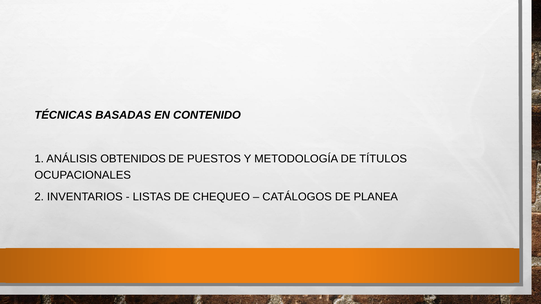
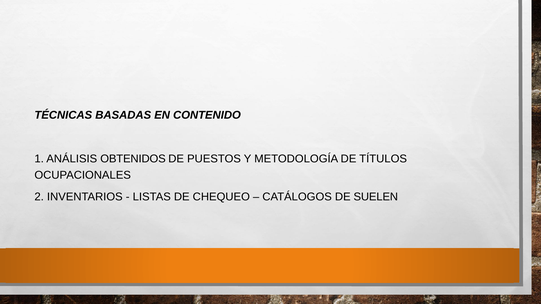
PLANEA: PLANEA -> SUELEN
